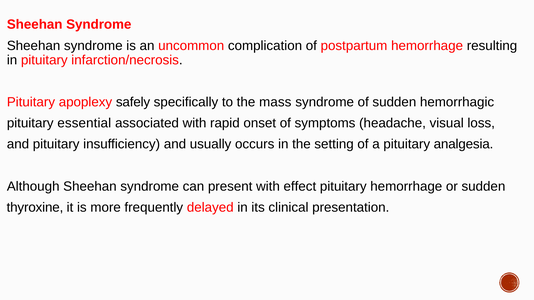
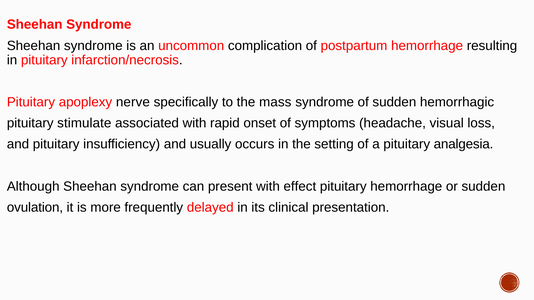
safely: safely -> nerve
essential: essential -> stimulate
thyroxine: thyroxine -> ovulation
